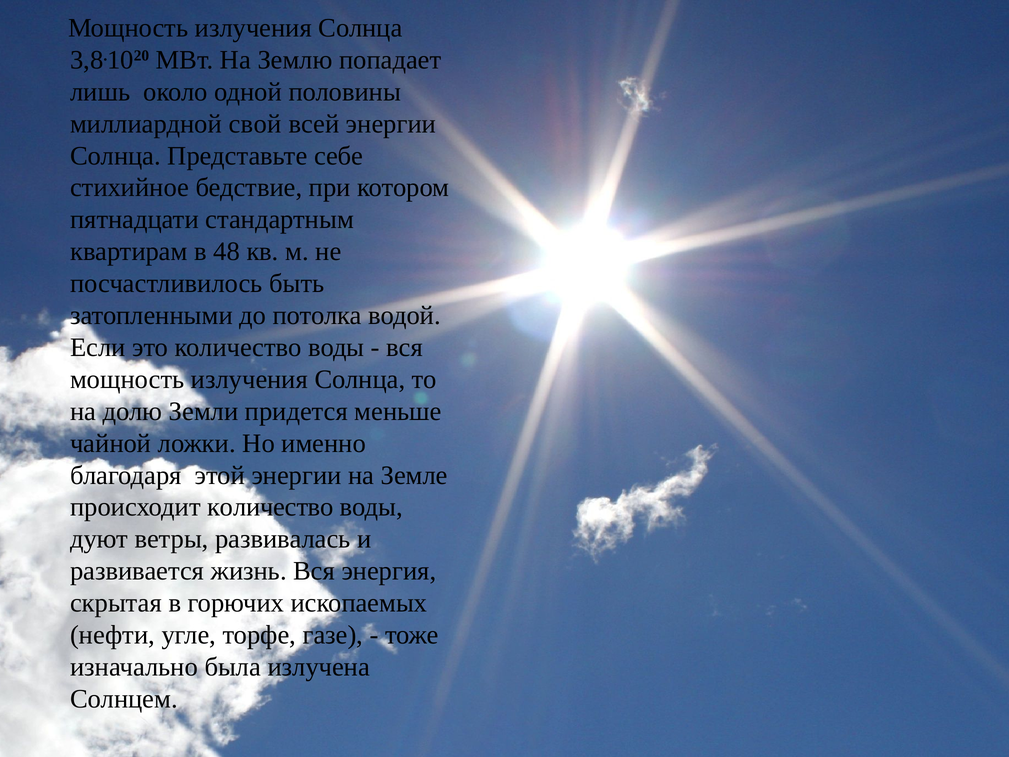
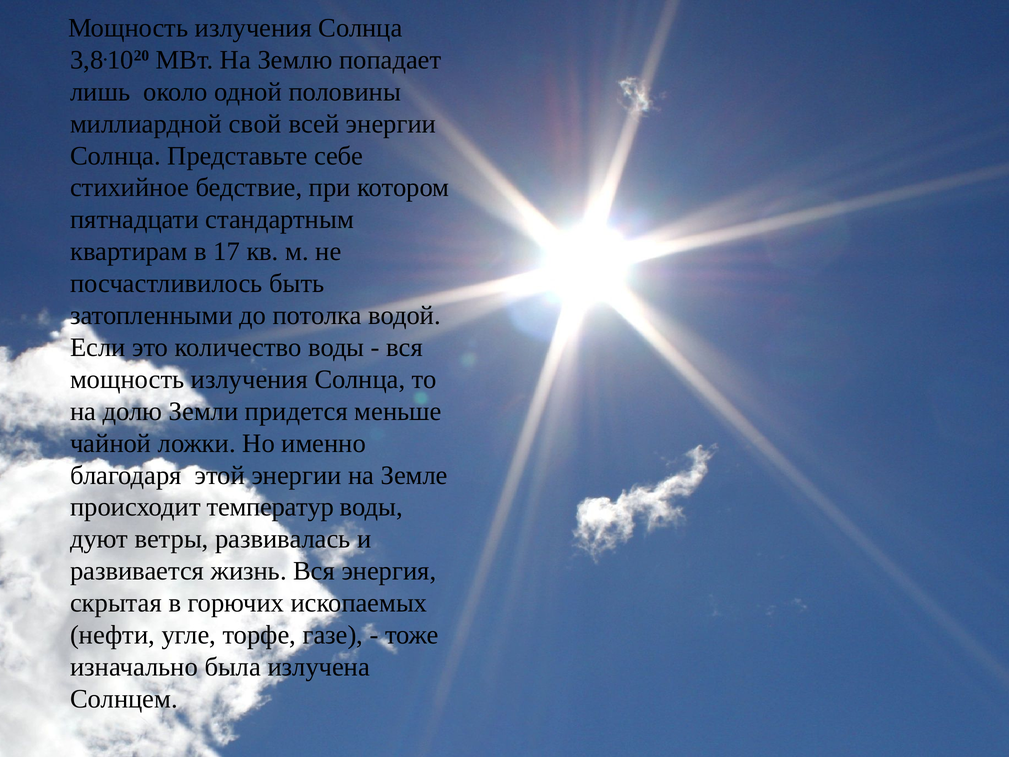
48: 48 -> 17
происходит количество: количество -> температур
